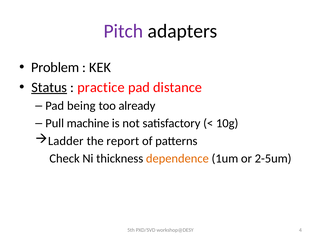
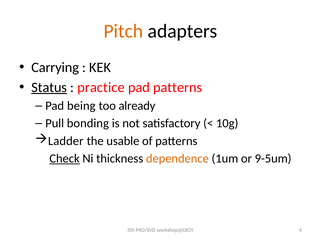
Pitch colour: purple -> orange
Problem: Problem -> Carrying
pad distance: distance -> patterns
machine: machine -> bonding
report: report -> usable
Check underline: none -> present
2-5um: 2-5um -> 9-5um
